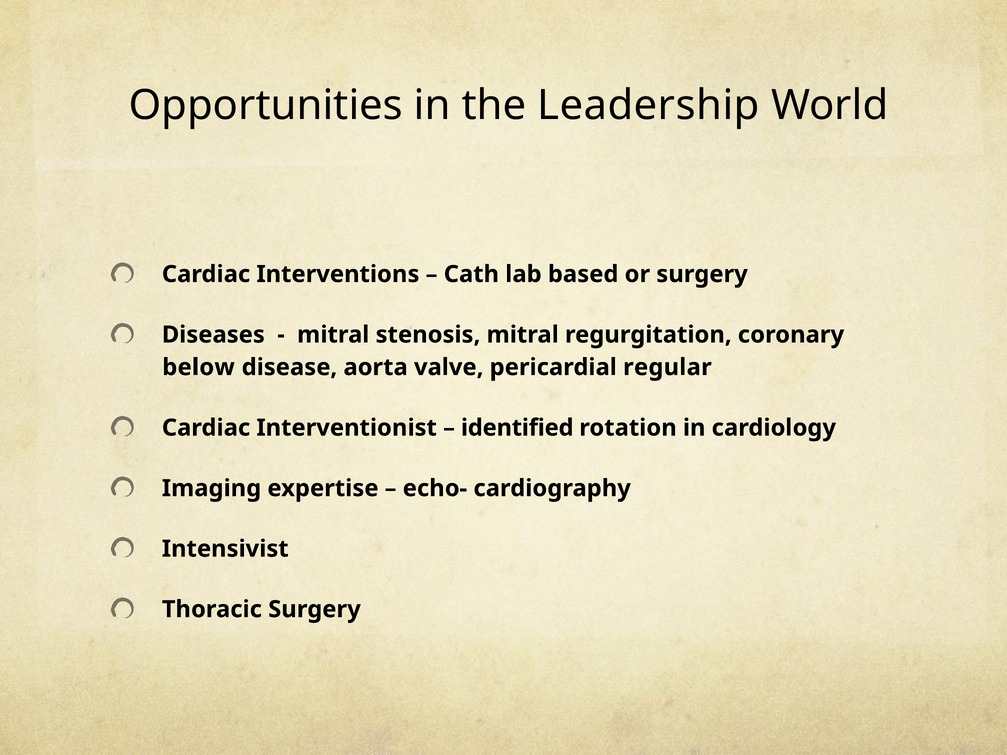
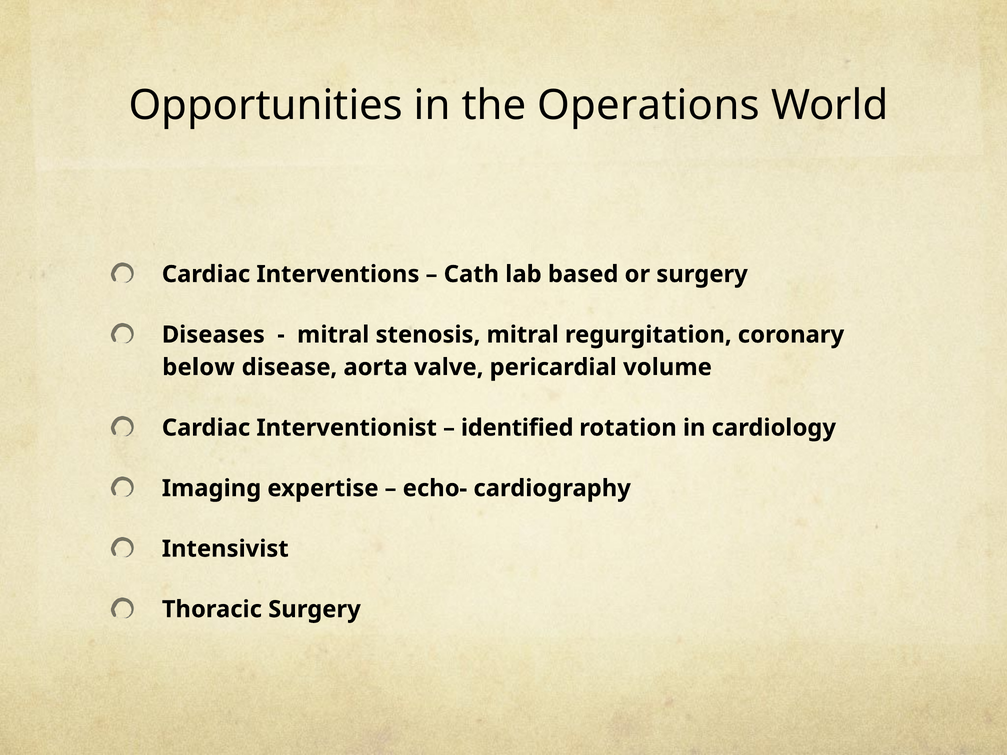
Leadership: Leadership -> Operations
regular: regular -> volume
